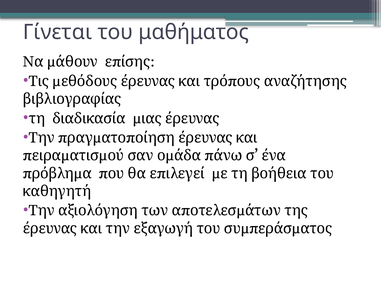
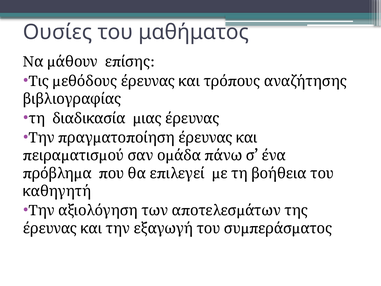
Γίνεται: Γίνεται -> Ουσίες
